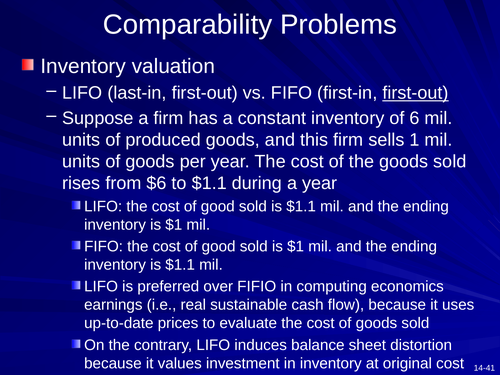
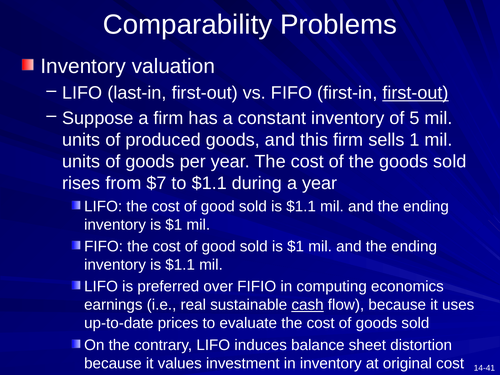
6: 6 -> 5
$6: $6 -> $7
cash underline: none -> present
